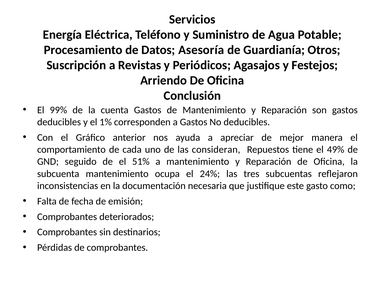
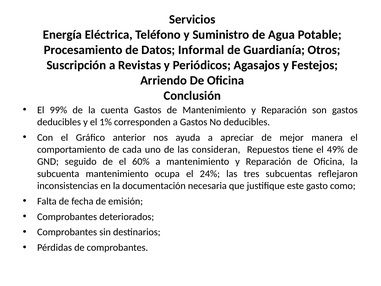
Asesoría: Asesoría -> Informal
51%: 51% -> 60%
